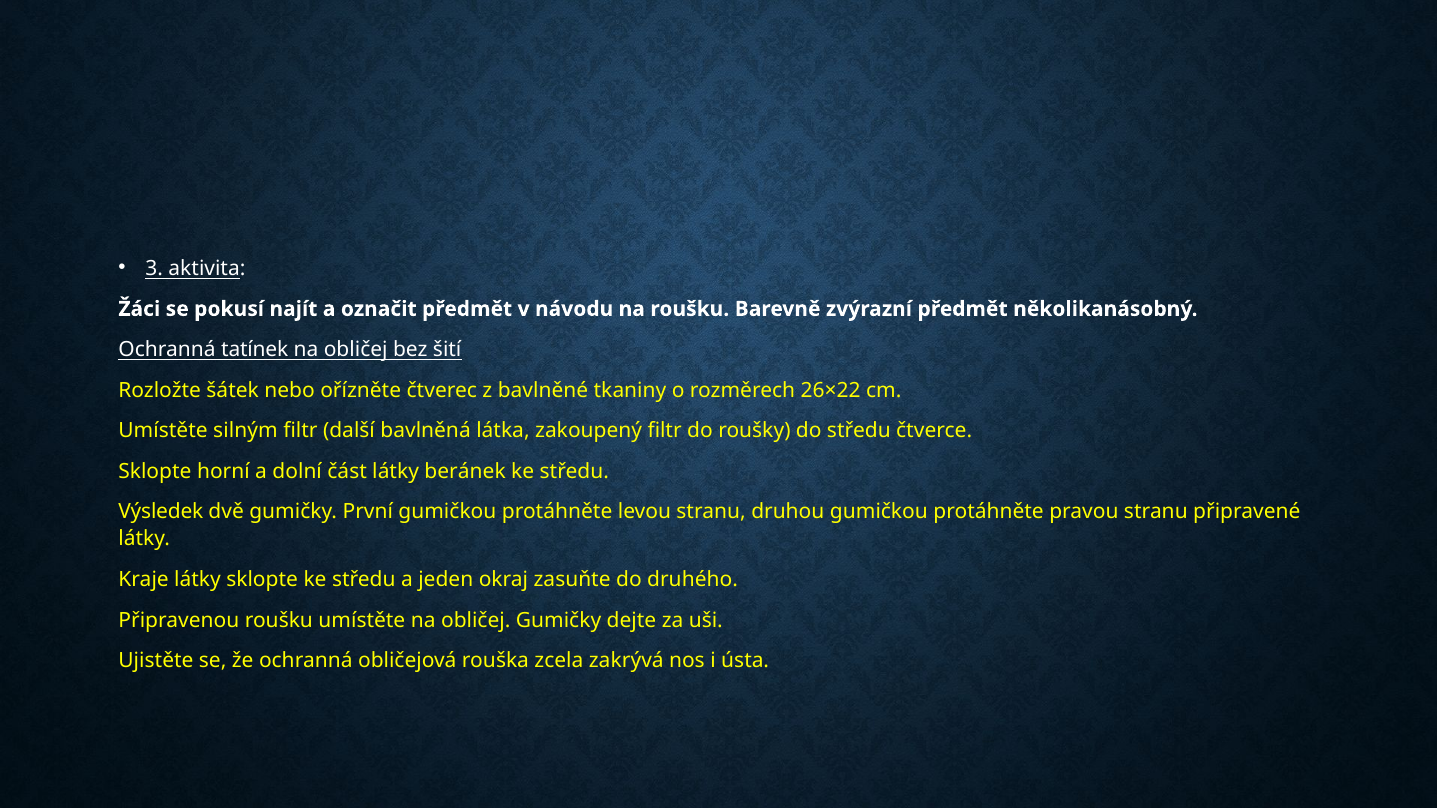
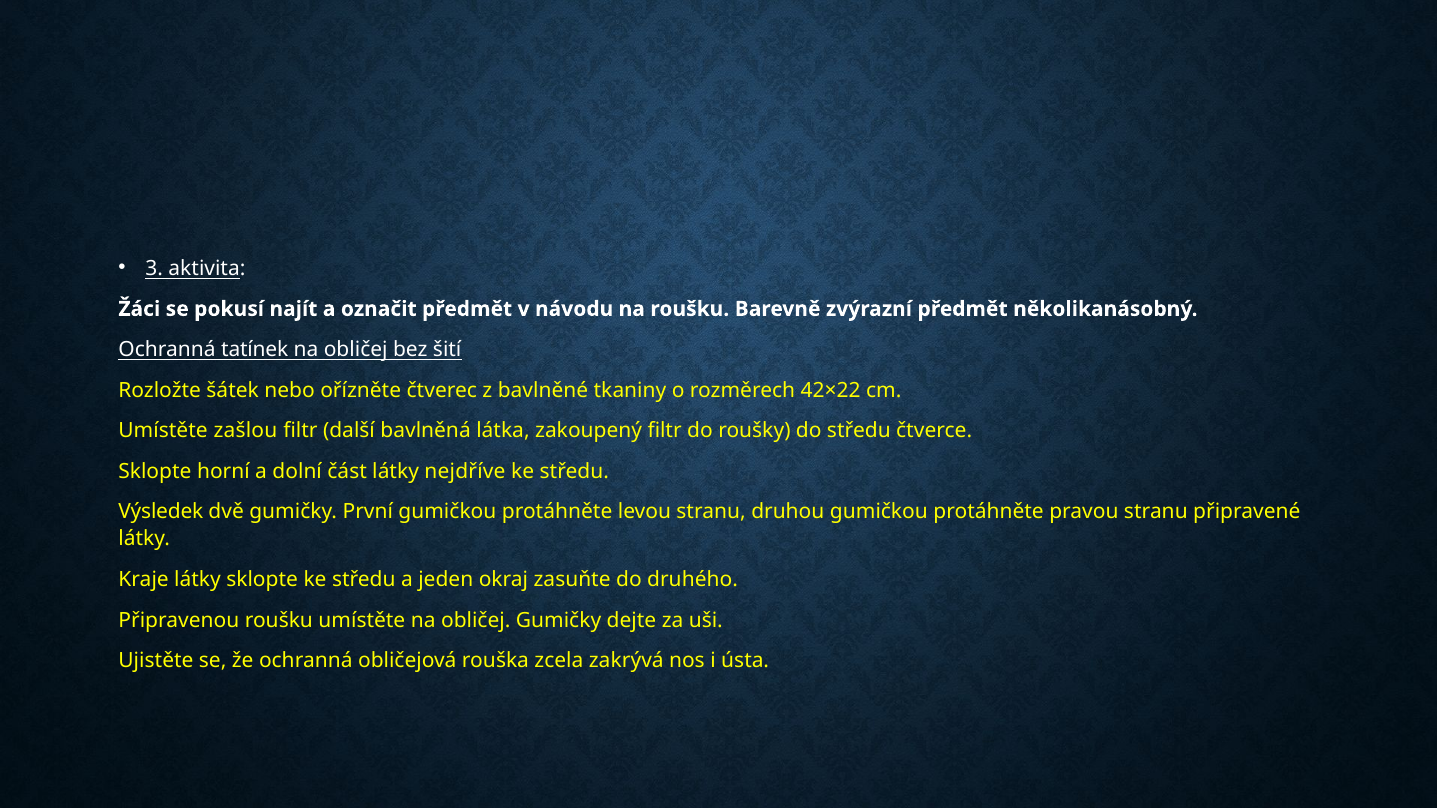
26×22: 26×22 -> 42×22
silným: silným -> zašlou
beránek: beránek -> nejdříve
